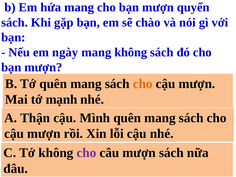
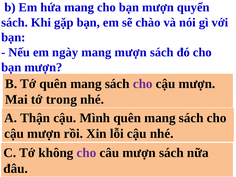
mang không: không -> mượn
cho at (143, 84) colour: orange -> purple
mạnh: mạnh -> trong
